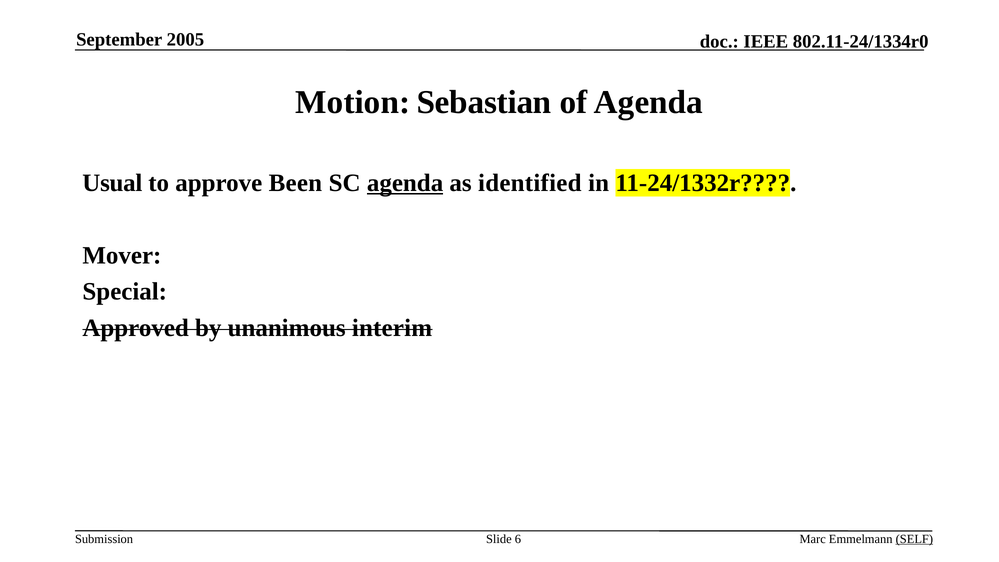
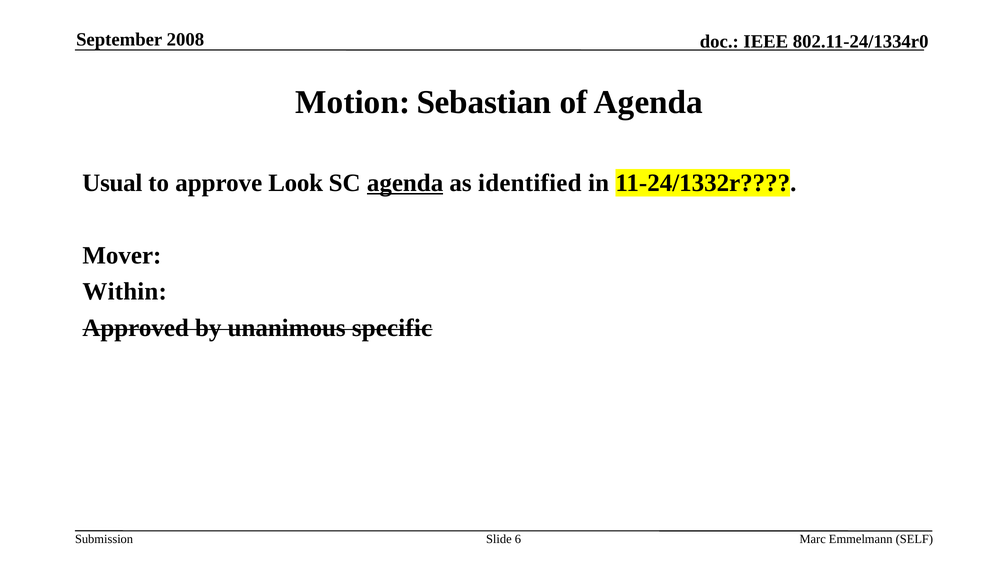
2005: 2005 -> 2008
Been: Been -> Look
Special: Special -> Within
interim: interim -> specific
SELF underline: present -> none
